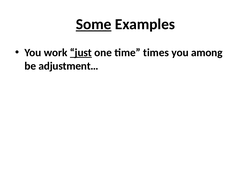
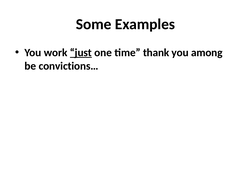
Some underline: present -> none
times: times -> thank
adjustment…: adjustment… -> convictions…
